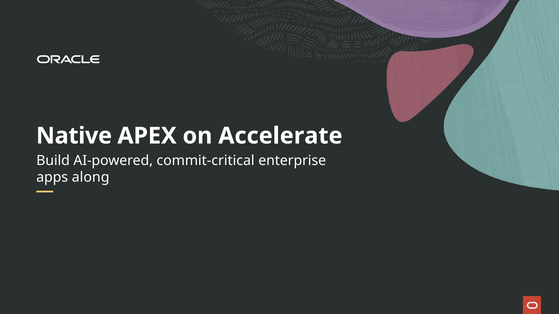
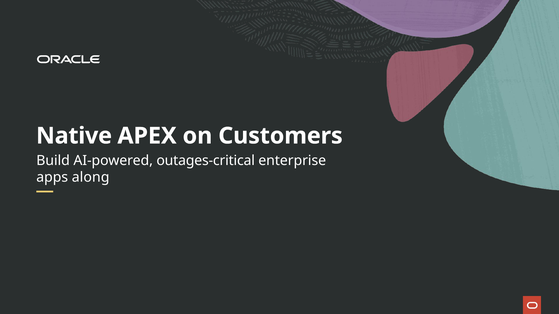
Accelerate: Accelerate -> Customers
commit-critical: commit-critical -> outages-critical
